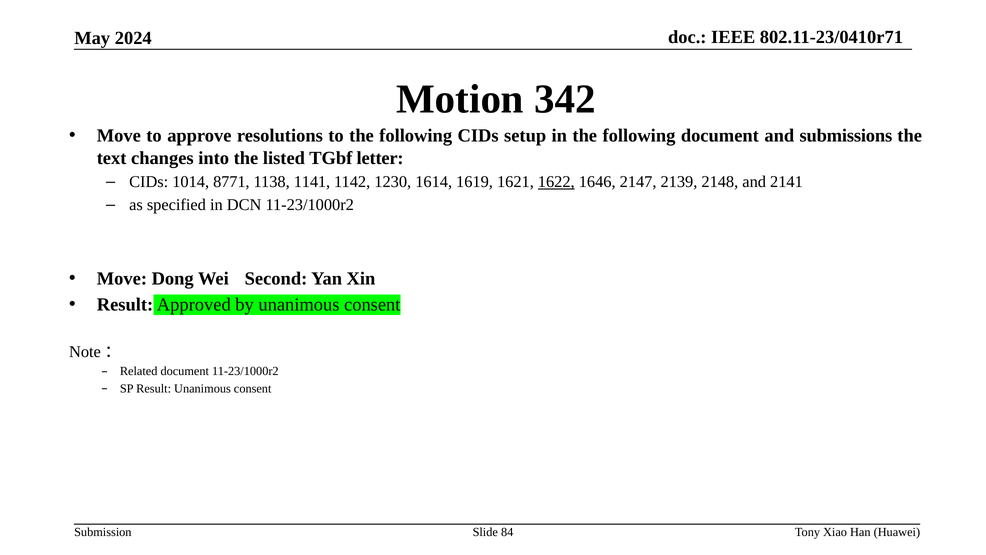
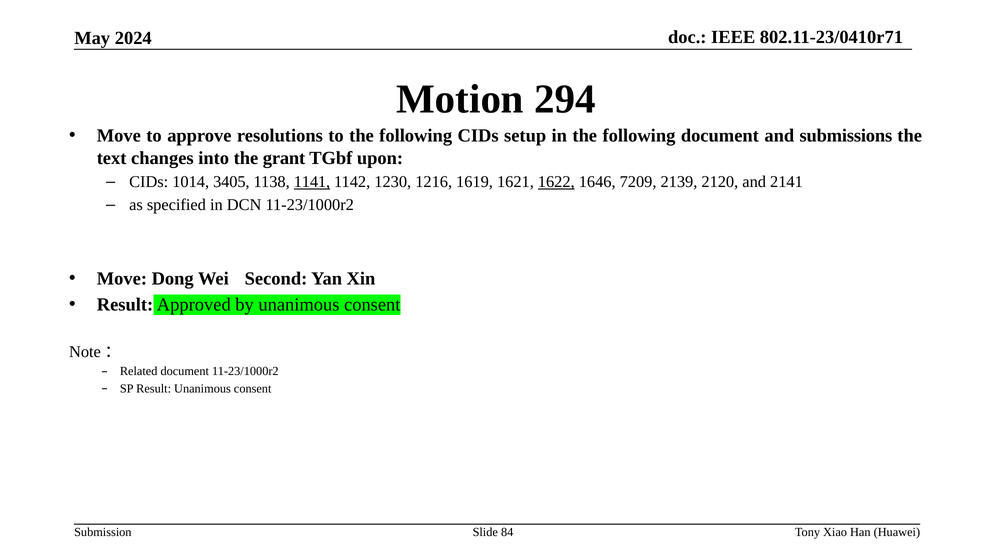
342: 342 -> 294
listed: listed -> grant
letter: letter -> upon
8771: 8771 -> 3405
1141 underline: none -> present
1614: 1614 -> 1216
2147: 2147 -> 7209
2148: 2148 -> 2120
